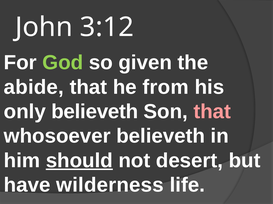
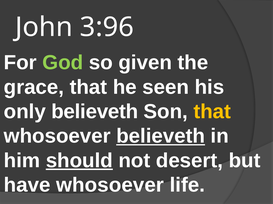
3:12: 3:12 -> 3:96
abide: abide -> grace
from: from -> seen
that at (212, 112) colour: pink -> yellow
believeth at (161, 137) underline: none -> present
have wilderness: wilderness -> whosoever
